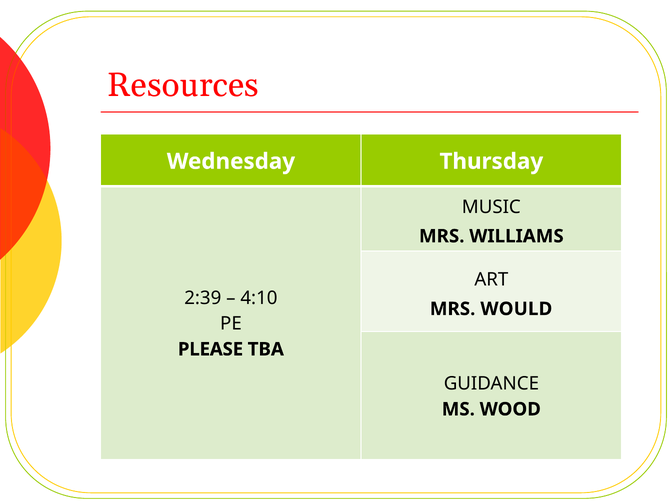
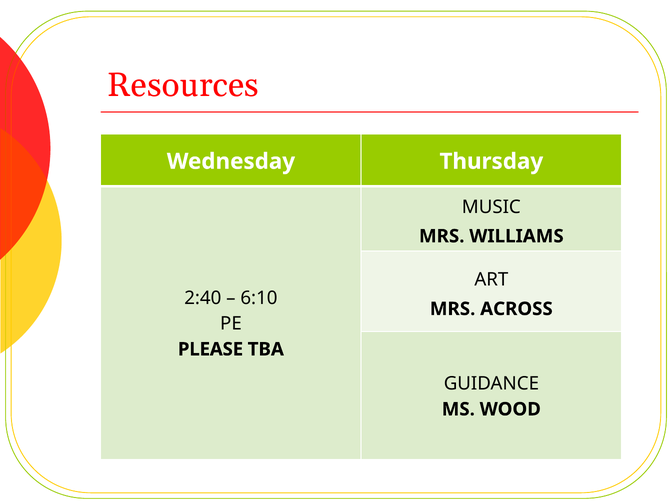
2:39: 2:39 -> 2:40
4:10: 4:10 -> 6:10
WOULD: WOULD -> ACROSS
